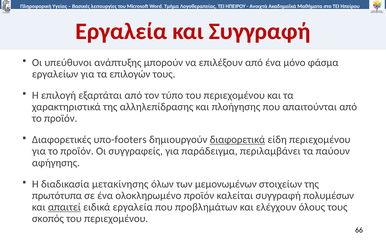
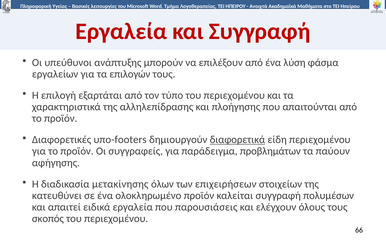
μόνο: μόνο -> λύση
περιλαμβάνει: περιλαμβάνει -> προβλημάτων
μεμονωμένων: μεμονωμένων -> επιχειρήσεων
πρωτότυπα: πρωτότυπα -> κατευθύνει
απαιτεί underline: present -> none
προβλημάτων: προβλημάτων -> παρουσιάσεις
